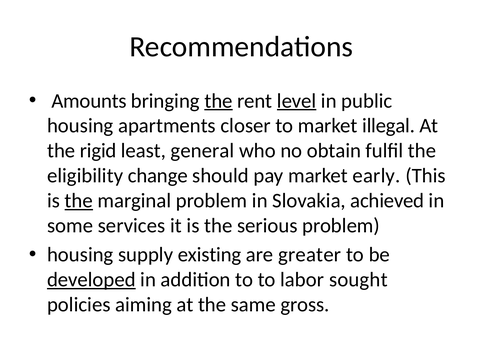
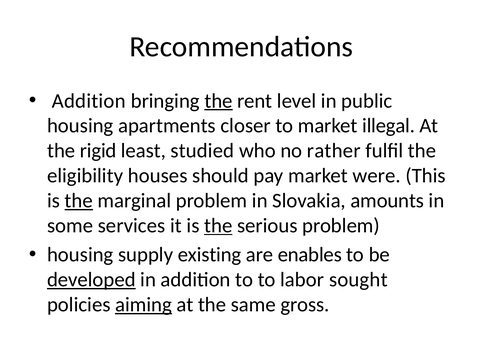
Amounts at (89, 101): Amounts -> Addition
level underline: present -> none
general: general -> studied
obtain: obtain -> rather
change: change -> houses
early: early -> were
achieved: achieved -> amounts
the at (218, 226) underline: none -> present
greater: greater -> enables
aiming underline: none -> present
